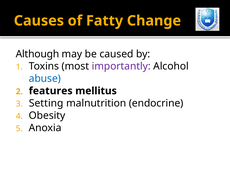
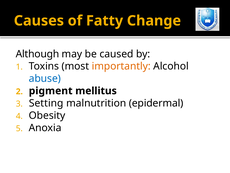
importantly colour: purple -> orange
features: features -> pigment
endocrine: endocrine -> epidermal
